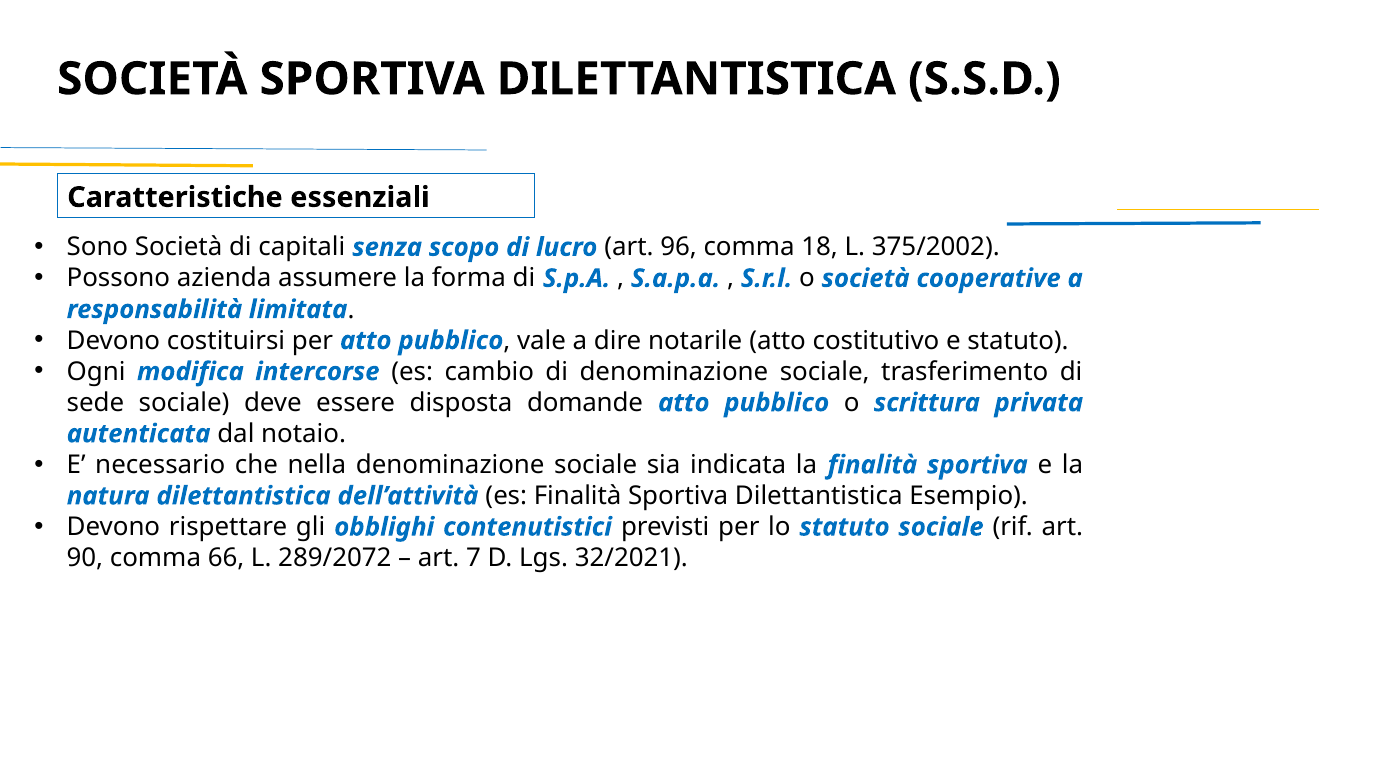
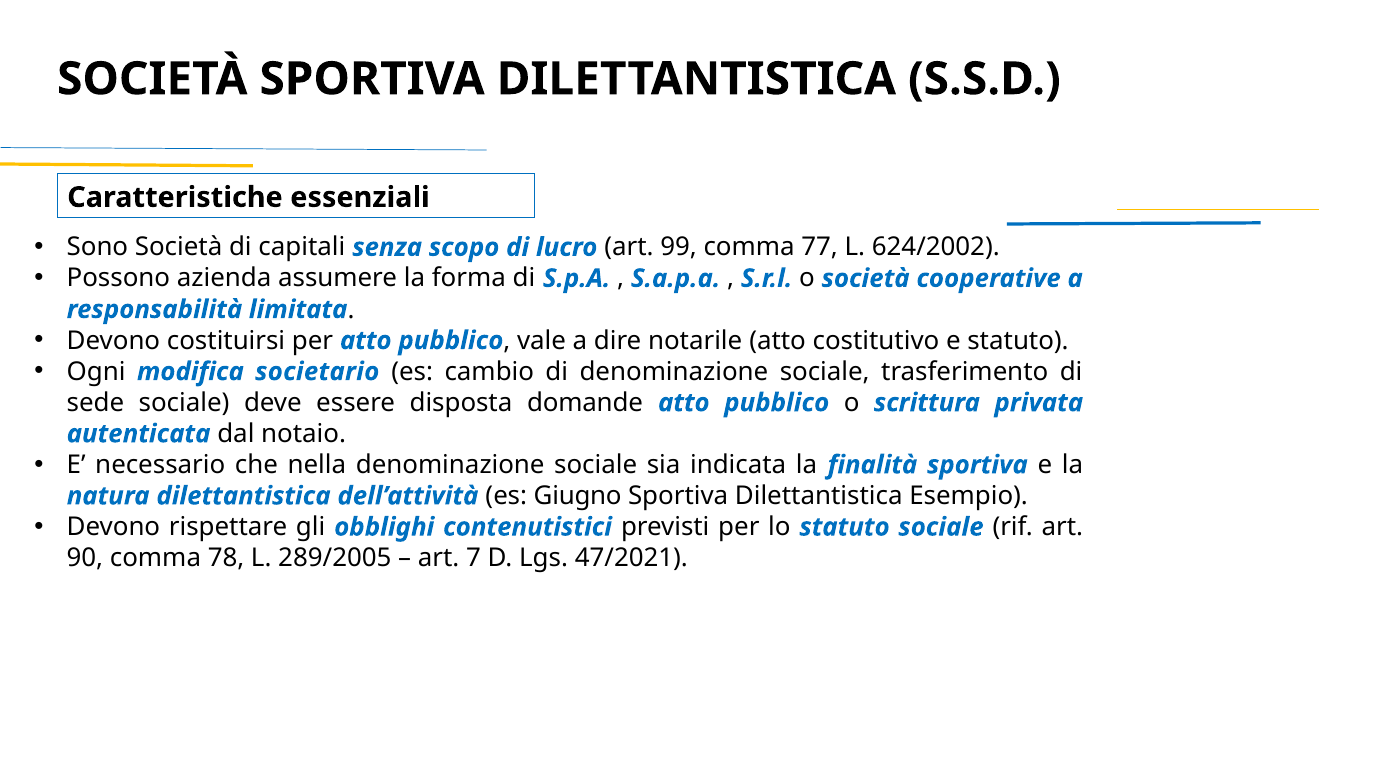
96: 96 -> 99
18: 18 -> 77
375/2002: 375/2002 -> 624/2002
intercorse: intercorse -> societario
es Finalità: Finalità -> Giugno
66: 66 -> 78
289/2072: 289/2072 -> 289/2005
32/2021: 32/2021 -> 47/2021
